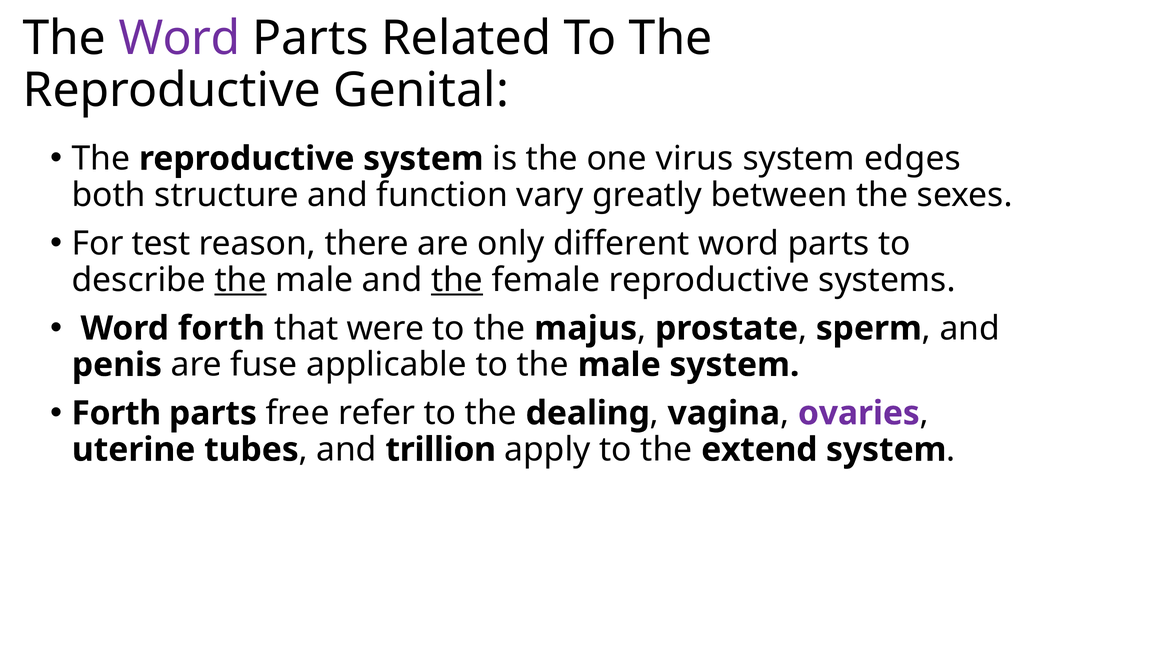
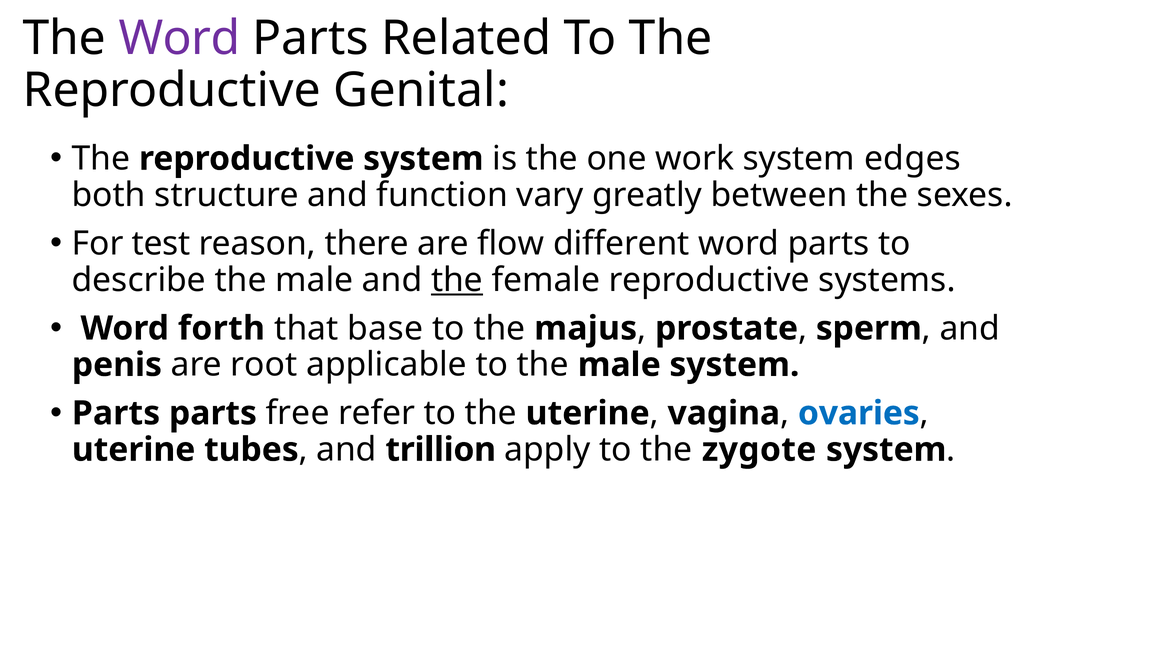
virus: virus -> work
only: only -> flow
the at (241, 280) underline: present -> none
were: were -> base
fuse: fuse -> root
Forth at (116, 413): Forth -> Parts
the dealing: dealing -> uterine
ovaries colour: purple -> blue
extend: extend -> zygote
